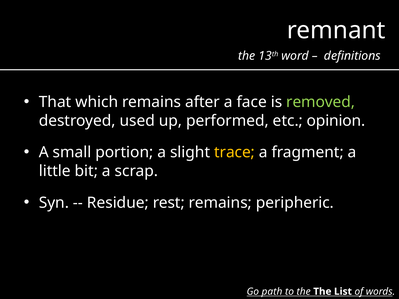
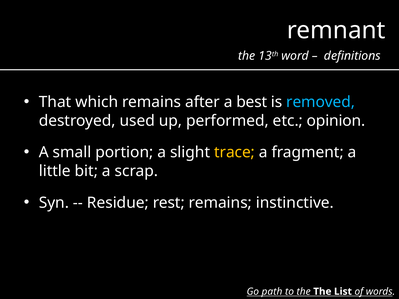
face: face -> best
removed colour: light green -> light blue
peripheric: peripheric -> instinctive
